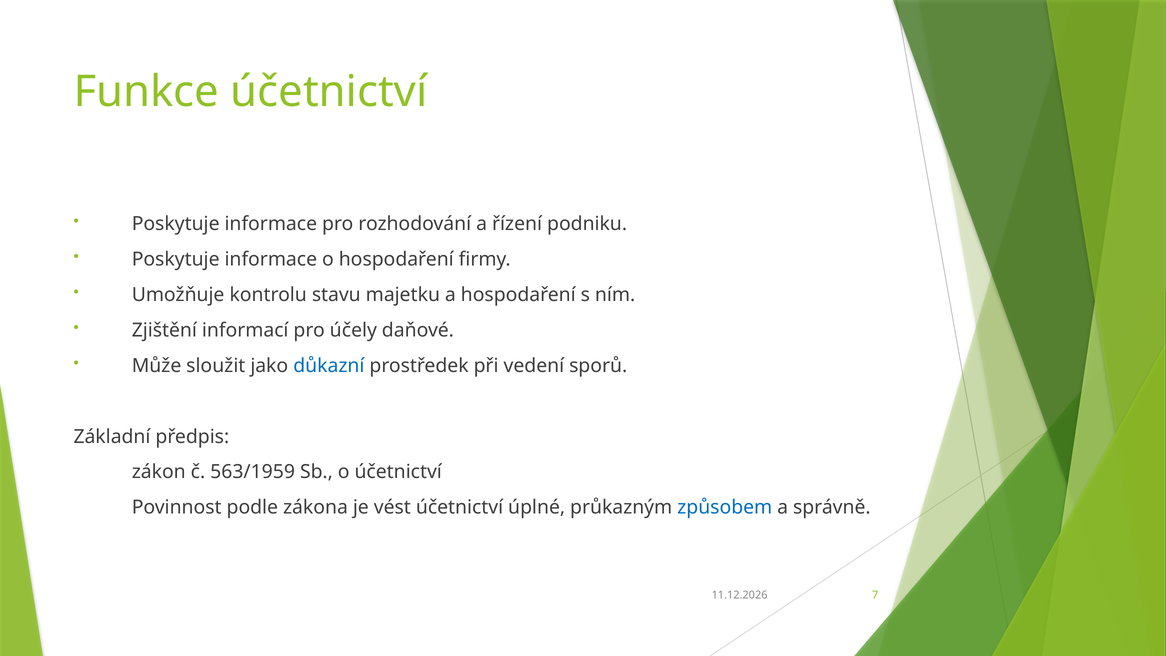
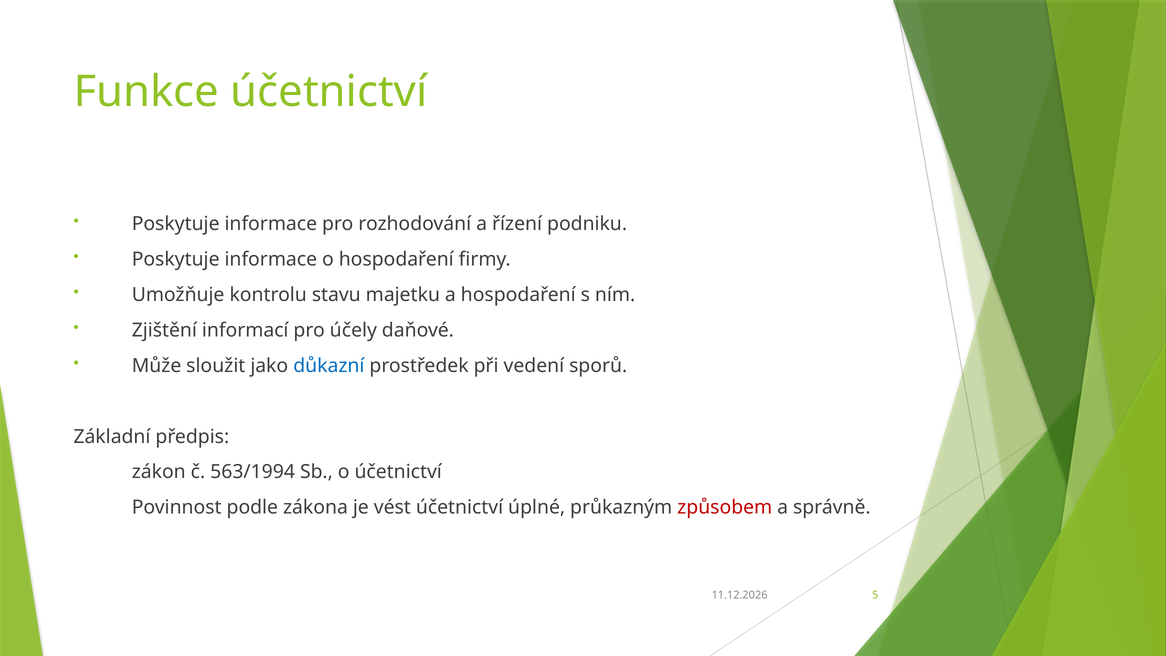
563/1959: 563/1959 -> 563/1994
způsobem colour: blue -> red
7: 7 -> 5
